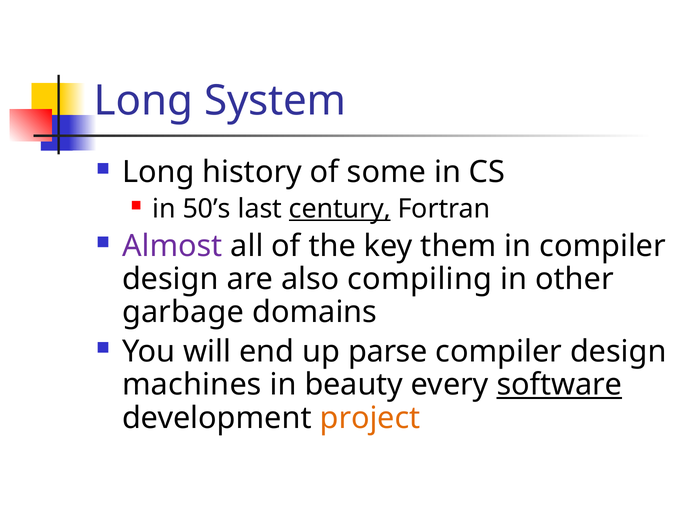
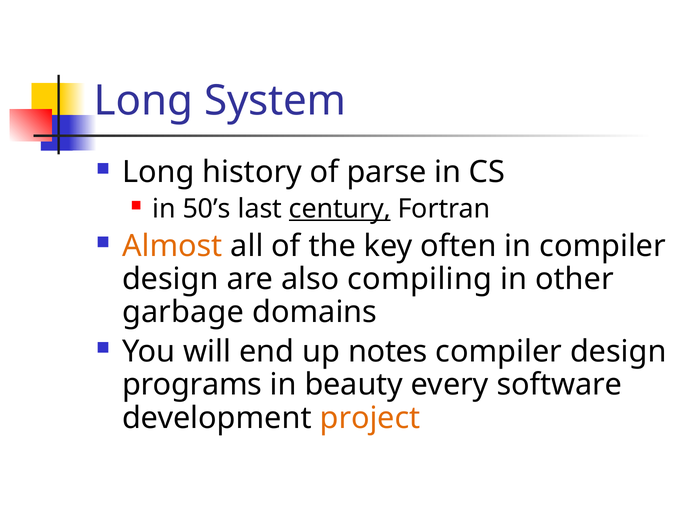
some: some -> parse
Almost colour: purple -> orange
them: them -> often
parse: parse -> notes
machines: machines -> programs
software underline: present -> none
